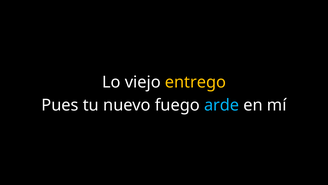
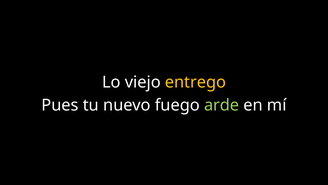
arde colour: light blue -> light green
